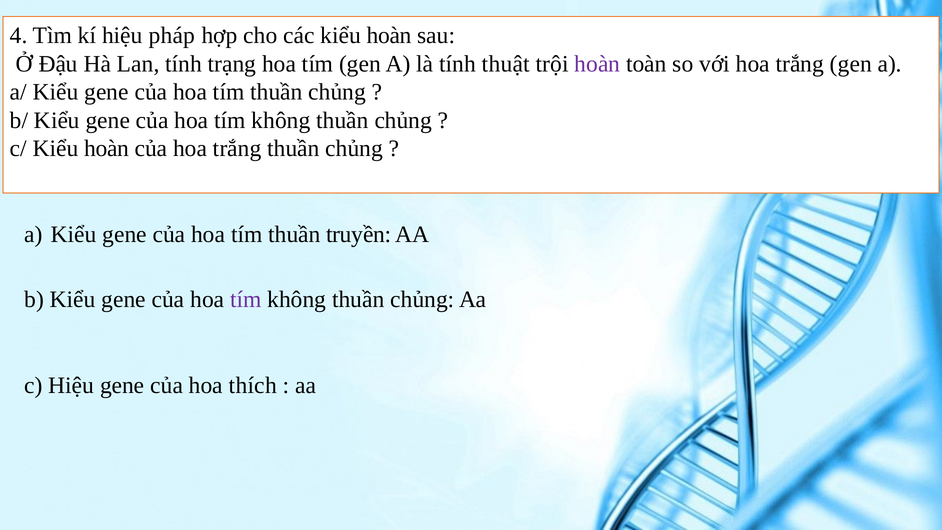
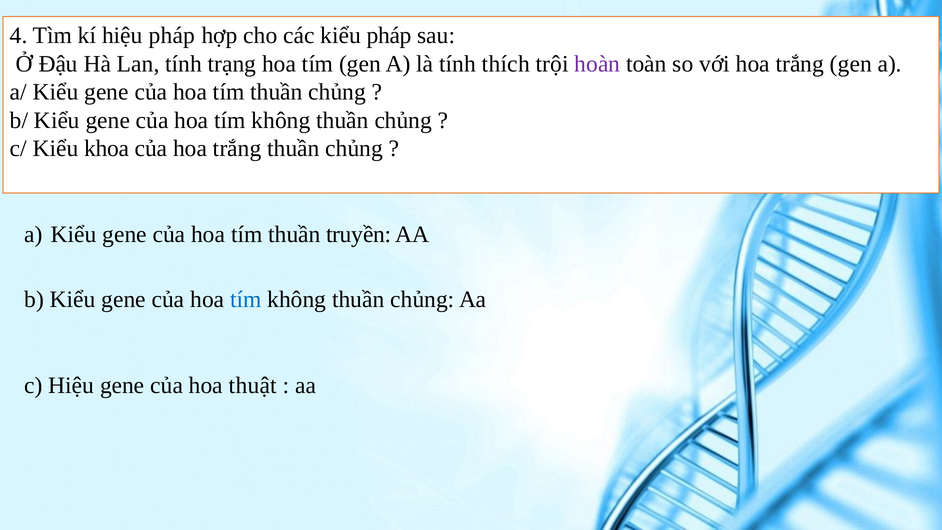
các kiểu hoàn: hoàn -> pháp
thuật: thuật -> thích
c/ Kiểu hoàn: hoàn -> khoa
tím at (246, 300) colour: purple -> blue
thích: thích -> thuật
